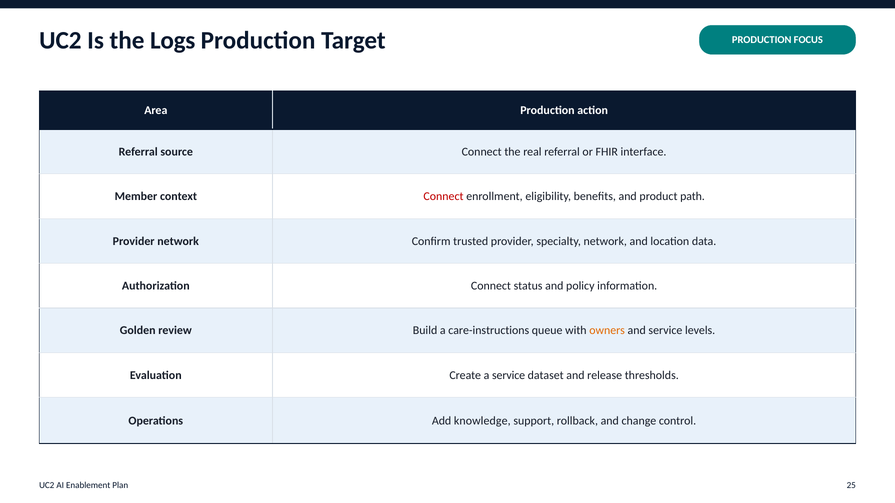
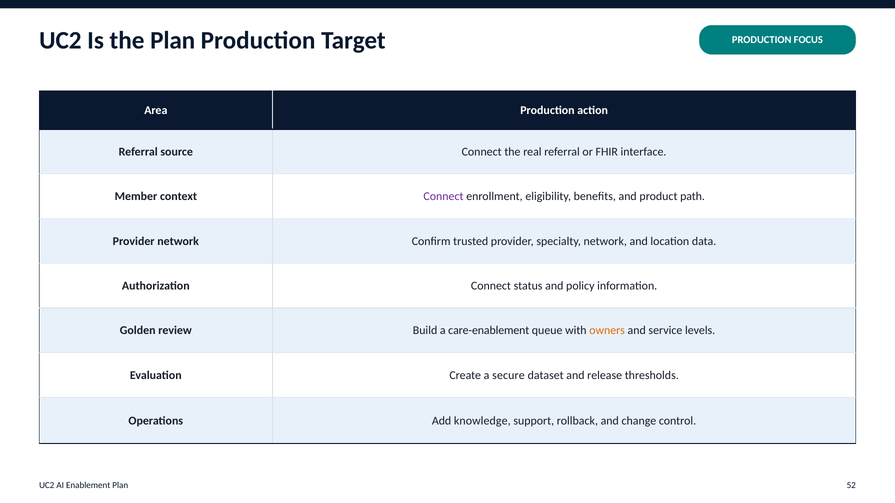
the Logs: Logs -> Plan
Connect at (444, 197) colour: red -> purple
care-instructions: care-instructions -> care-enablement
a service: service -> secure
25: 25 -> 52
